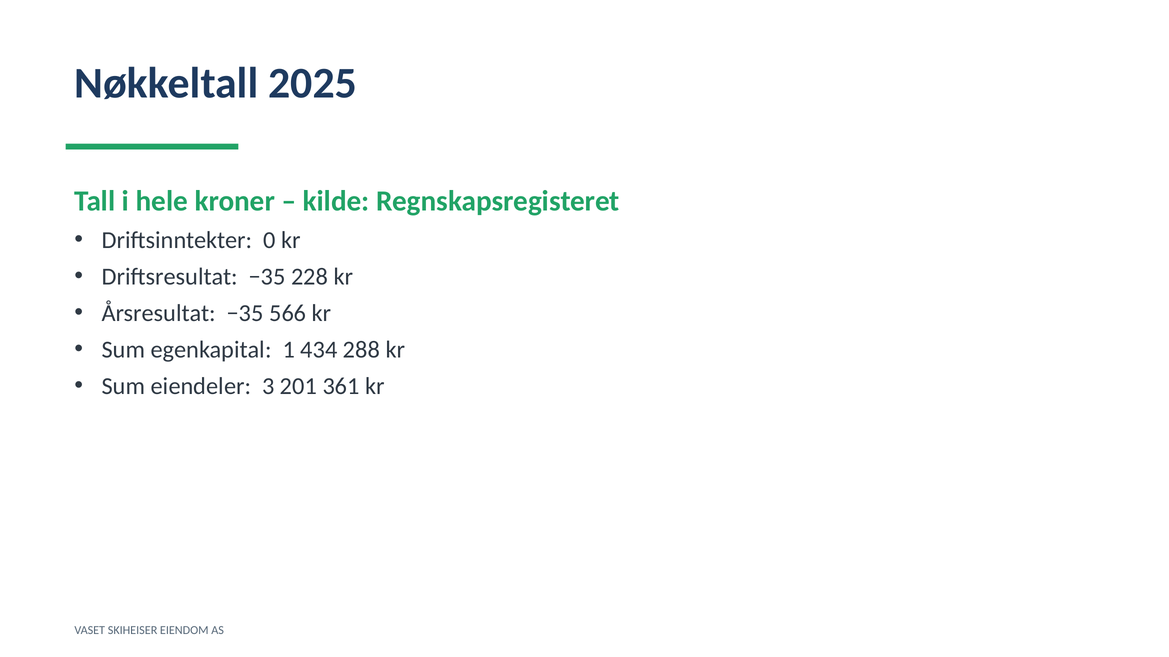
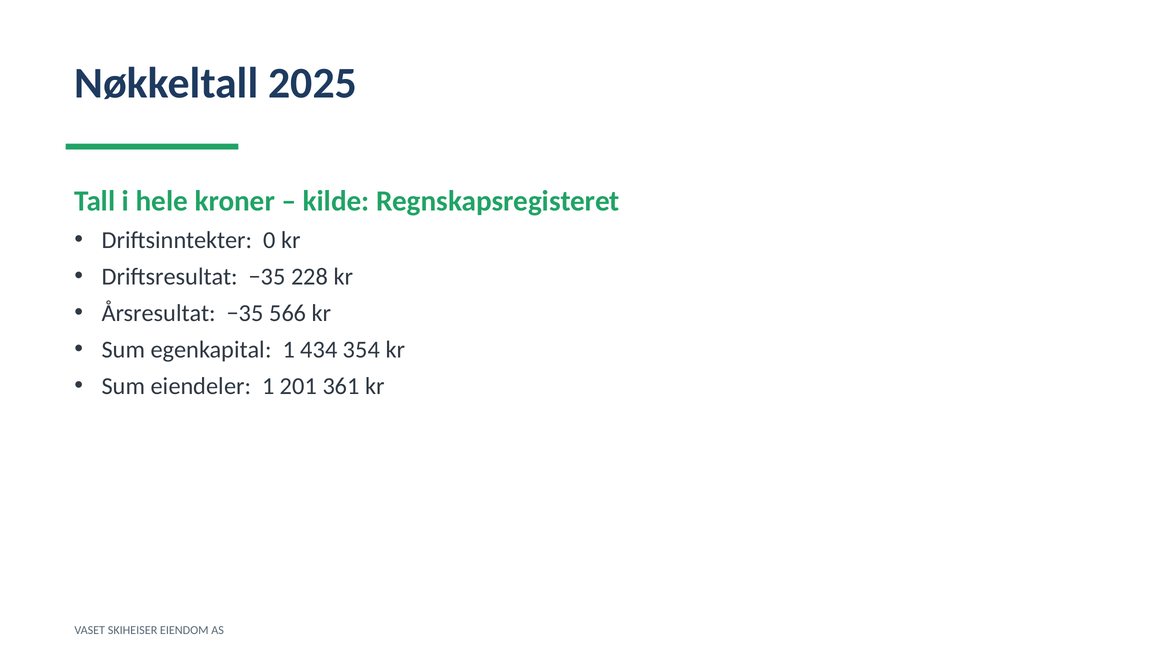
288: 288 -> 354
eiendeler 3: 3 -> 1
